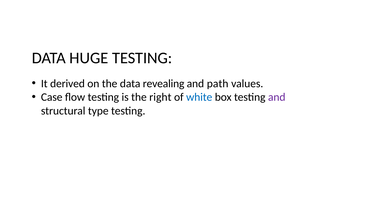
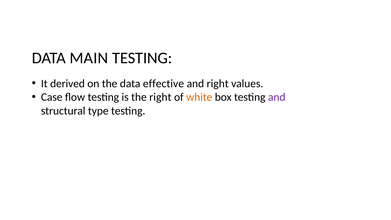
HUGE: HUGE -> MAIN
revealing: revealing -> effective
and path: path -> right
white colour: blue -> orange
